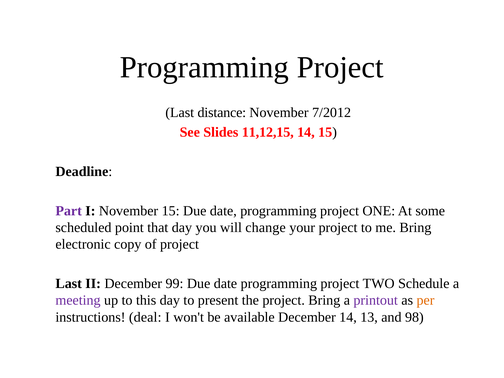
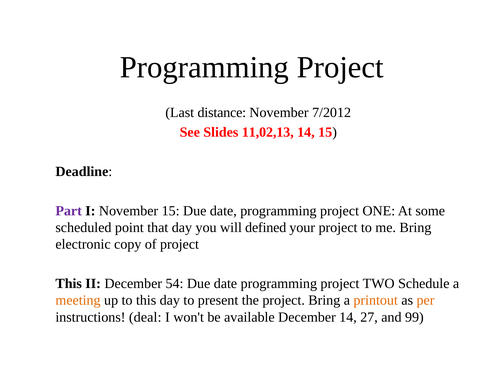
11,12,15: 11,12,15 -> 11,02,13
change: change -> defined
Last at (69, 284): Last -> This
99: 99 -> 54
meeting colour: purple -> orange
printout colour: purple -> orange
13: 13 -> 27
98: 98 -> 99
